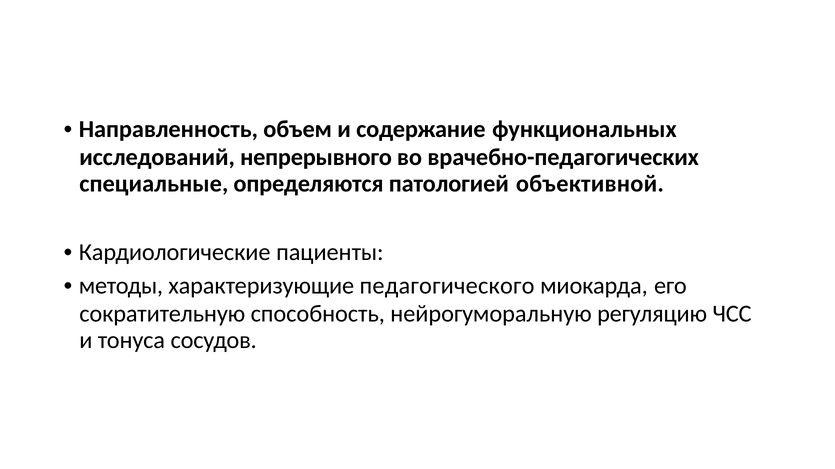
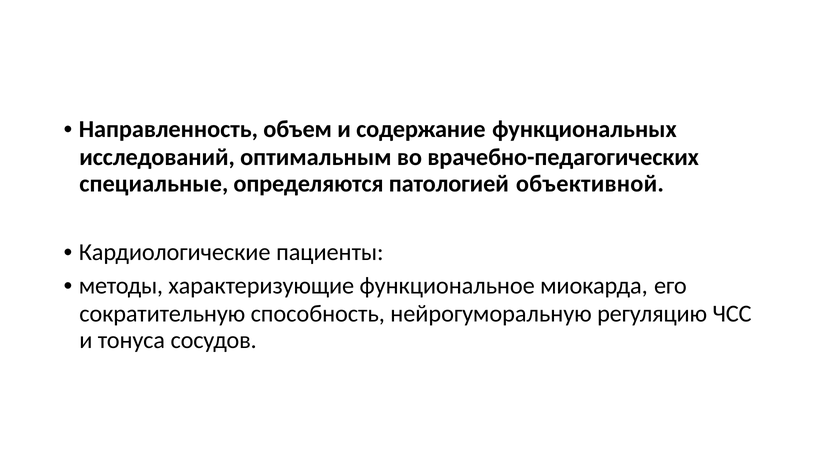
непрерывного: непрерывного -> оптимальным
педагогического: педагогического -> функциональное
